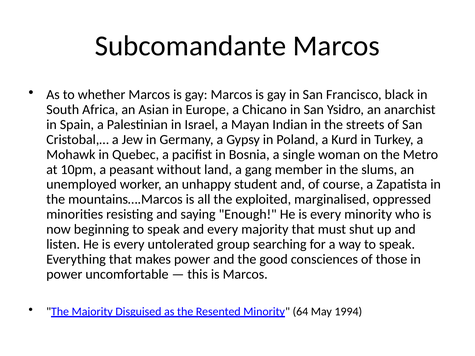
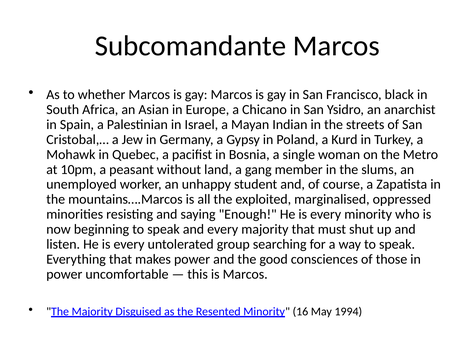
64: 64 -> 16
